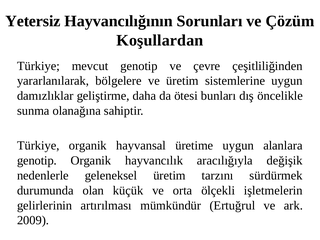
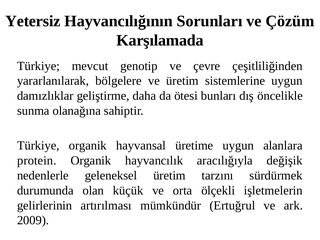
Koşullardan: Koşullardan -> Karşılamada
genotip at (37, 161): genotip -> protein
